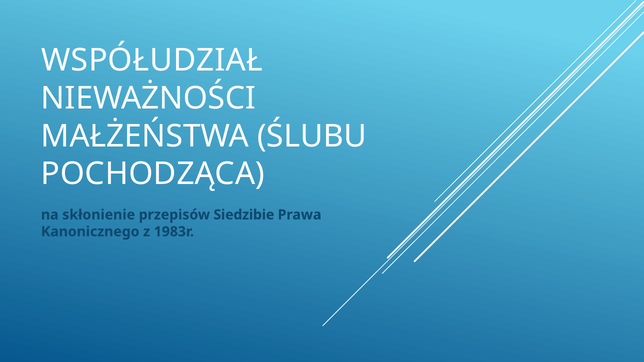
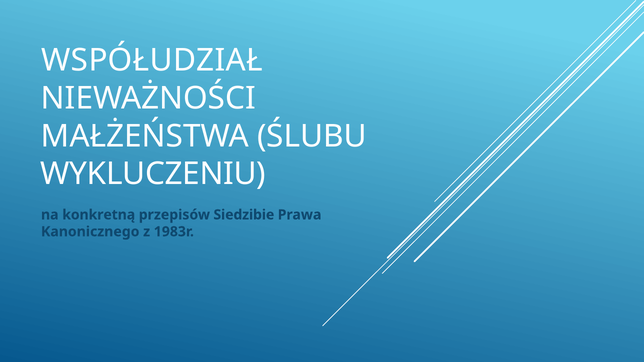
POCHODZĄCA: POCHODZĄCA -> WYKLUCZENIU
skłonienie: skłonienie -> konkretną
